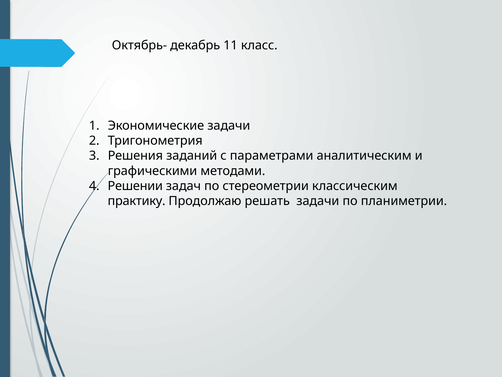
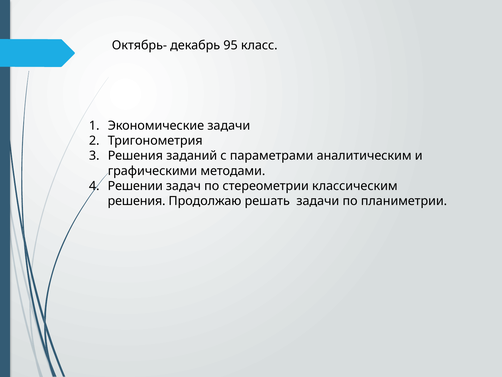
11: 11 -> 95
практику at (137, 201): практику -> решения
